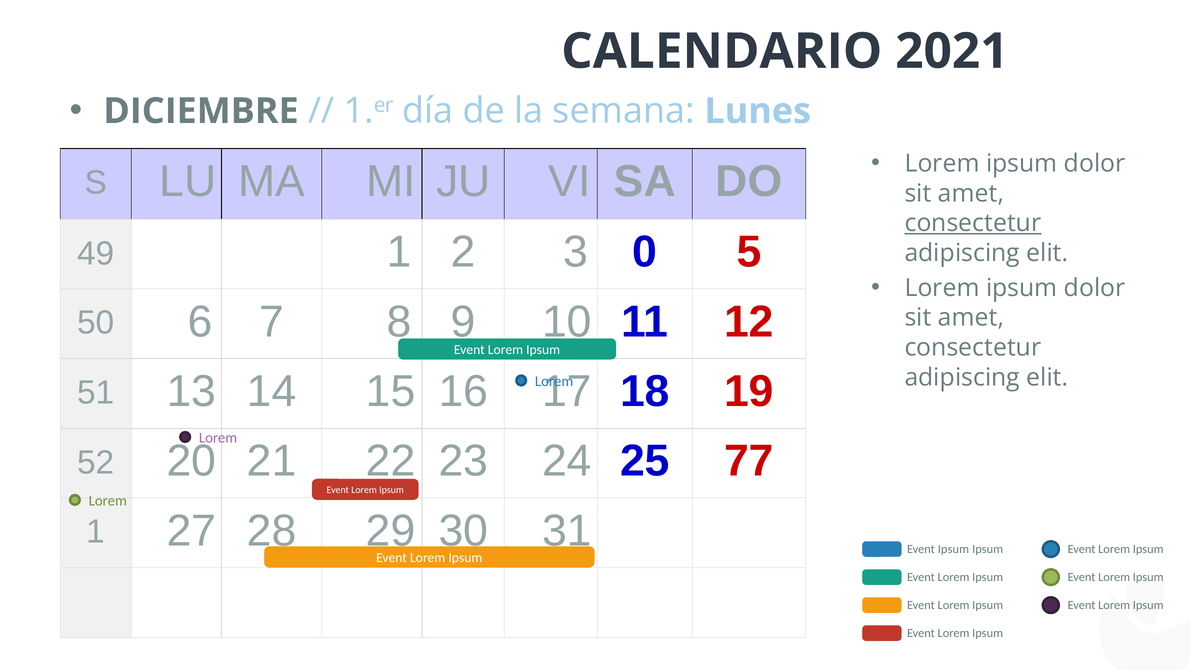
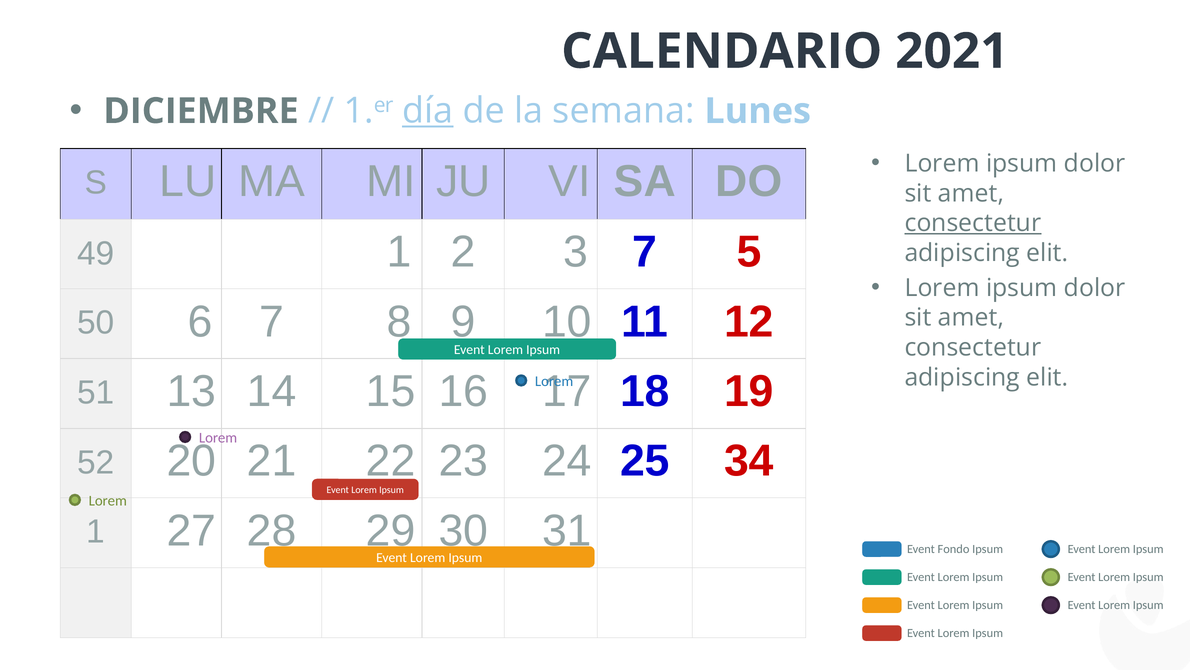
día underline: none -> present
3 0: 0 -> 7
77: 77 -> 34
Event Ipsum: Ipsum -> Fondo
